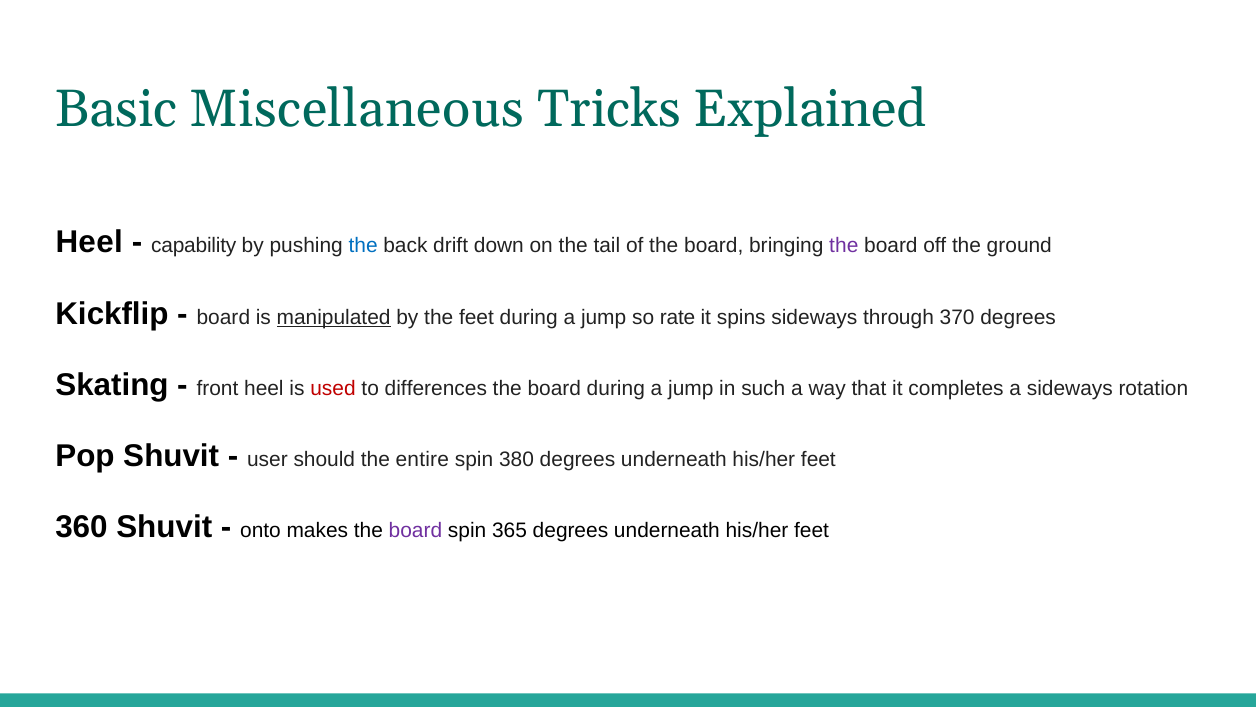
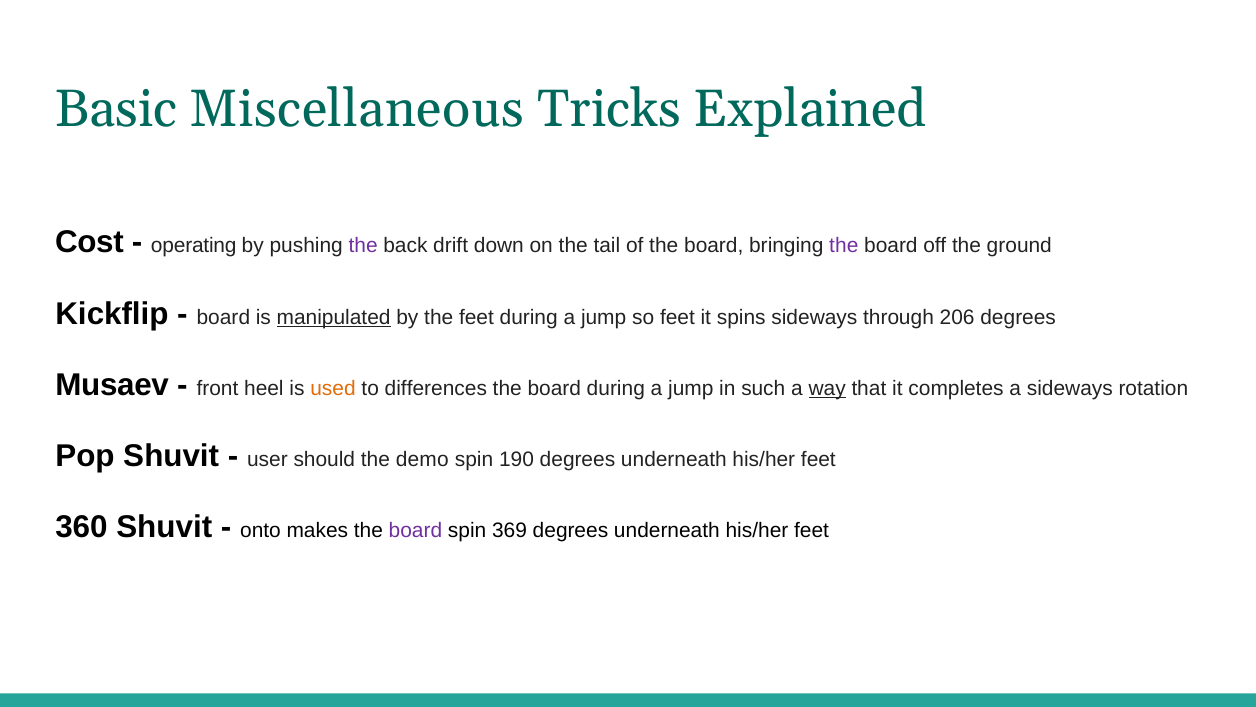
Heel at (89, 242): Heel -> Cost
capability: capability -> operating
the at (363, 246) colour: blue -> purple
so rate: rate -> feet
370: 370 -> 206
Skating: Skating -> Musaev
used colour: red -> orange
way underline: none -> present
entire: entire -> demo
380: 380 -> 190
365: 365 -> 369
